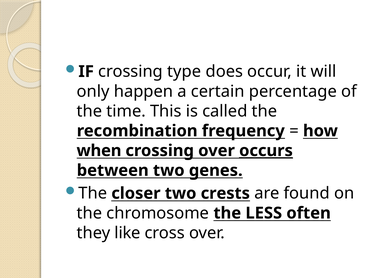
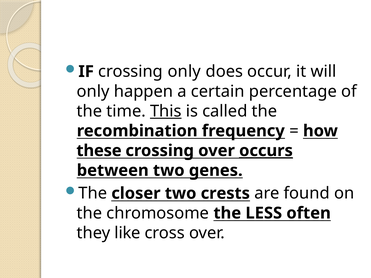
crossing type: type -> only
This underline: none -> present
when: when -> these
